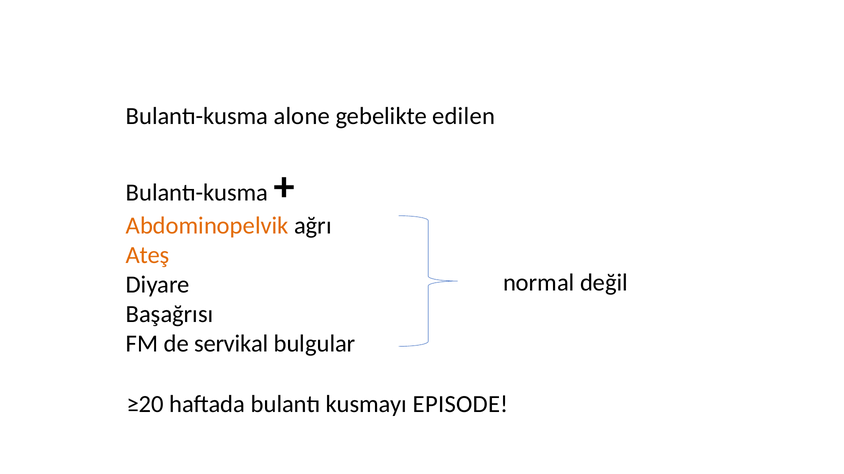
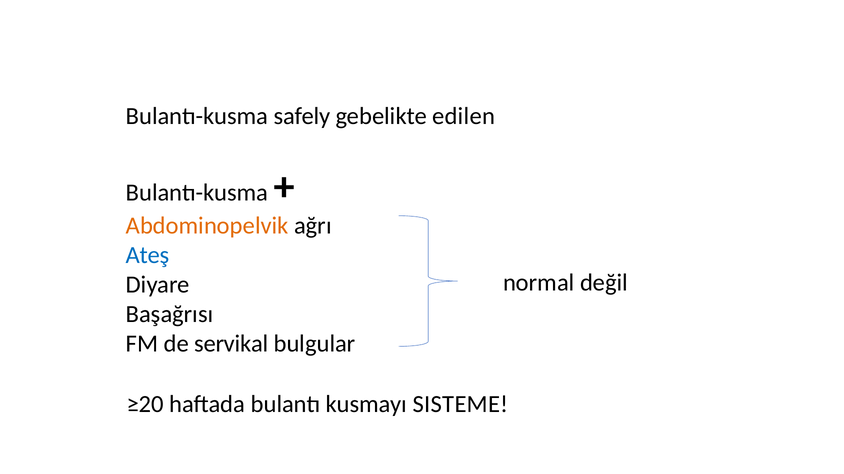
alone: alone -> safely
Ateş colour: orange -> blue
EPISODE: EPISODE -> SISTEME
